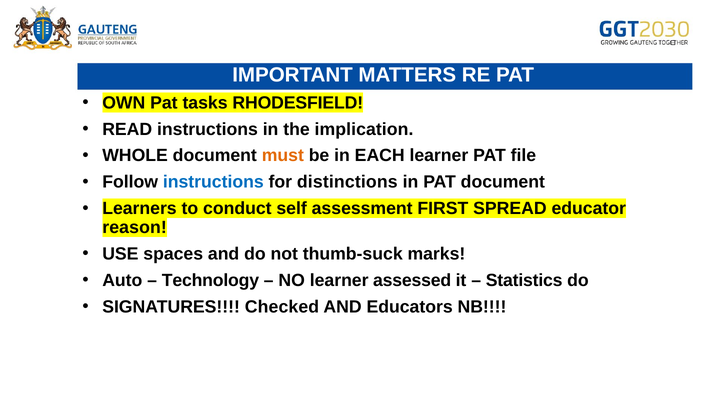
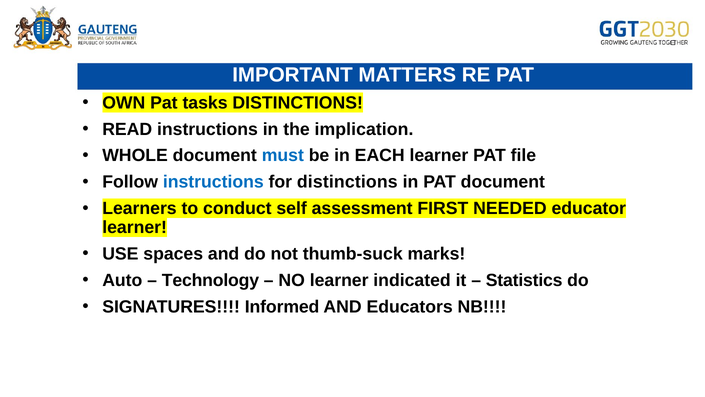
tasks RHODESFIELD: RHODESFIELD -> DISTINCTIONS
must colour: orange -> blue
SPREAD: SPREAD -> NEEDED
reason at (135, 227): reason -> learner
assessed: assessed -> indicated
Checked: Checked -> Informed
